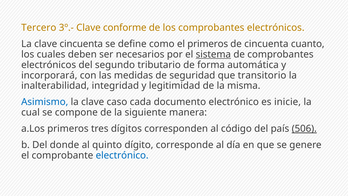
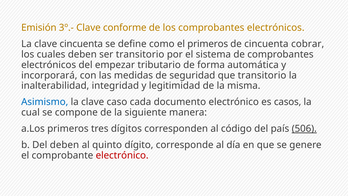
Tercero: Tercero -> Emisión
cuanto: cuanto -> cobrar
ser necesarios: necesarios -> transitorio
sistema underline: present -> none
segundo: segundo -> empezar
inicie: inicie -> casos
Del donde: donde -> deben
electrónico at (122, 155) colour: blue -> red
